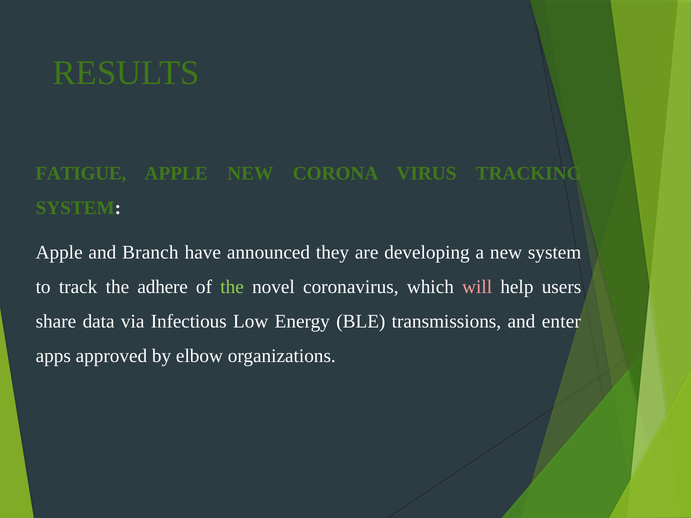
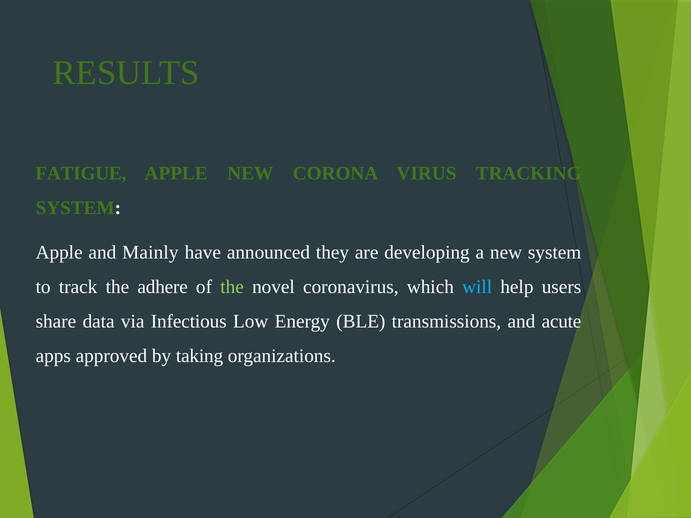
Branch: Branch -> Mainly
will colour: pink -> light blue
enter: enter -> acute
elbow: elbow -> taking
